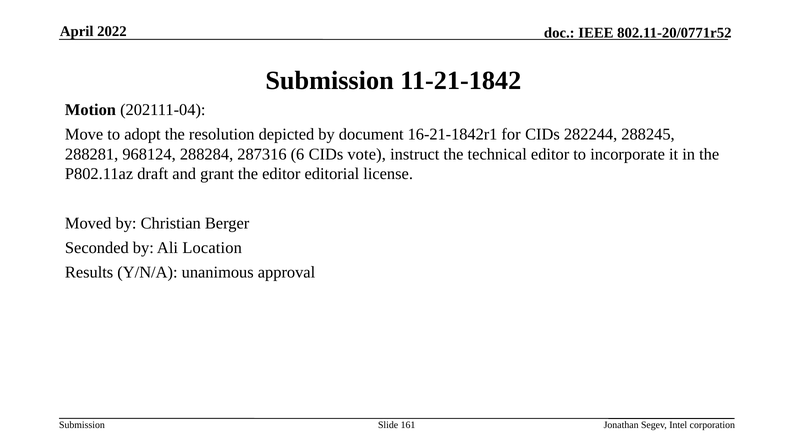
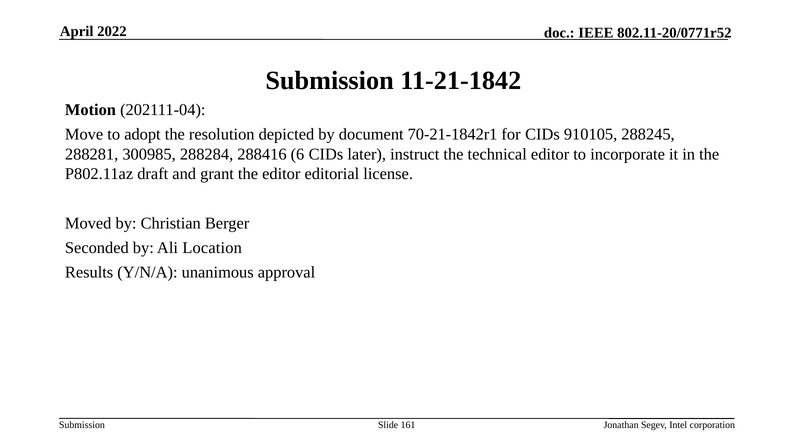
16-21-1842r1: 16-21-1842r1 -> 70-21-1842r1
282244: 282244 -> 910105
968124: 968124 -> 300985
287316: 287316 -> 288416
vote: vote -> later
